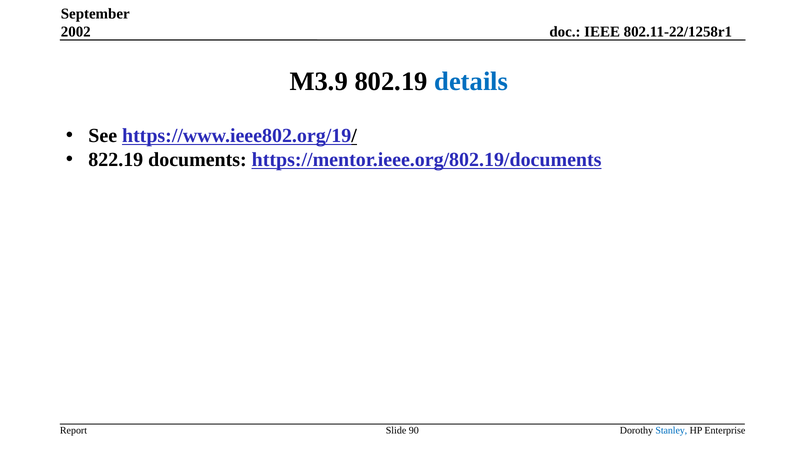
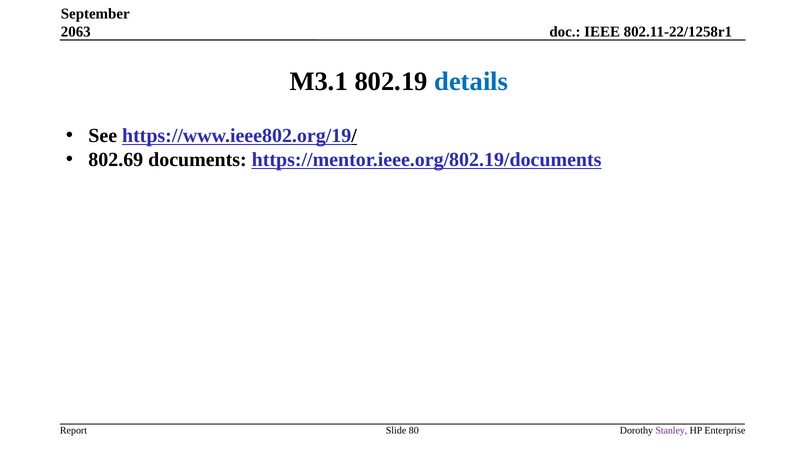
2002: 2002 -> 2063
M3.9: M3.9 -> M3.1
822.19: 822.19 -> 802.69
90: 90 -> 80
Stanley colour: blue -> purple
